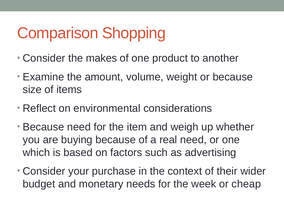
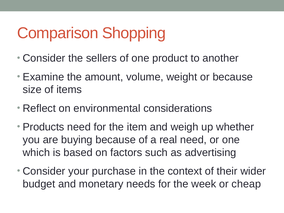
makes: makes -> sellers
Because at (43, 127): Because -> Products
